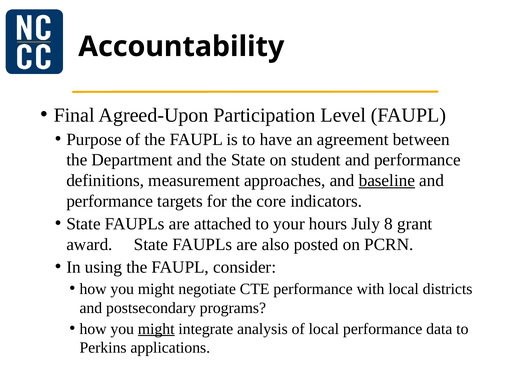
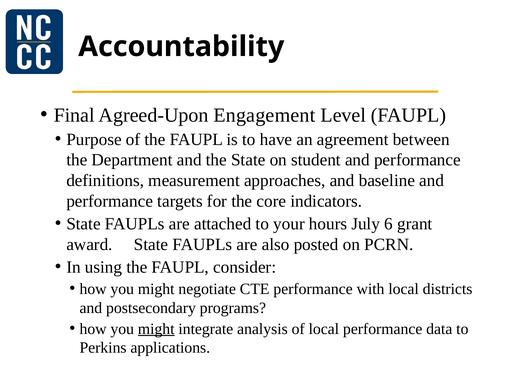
Participation: Participation -> Engagement
baseline underline: present -> none
8: 8 -> 6
